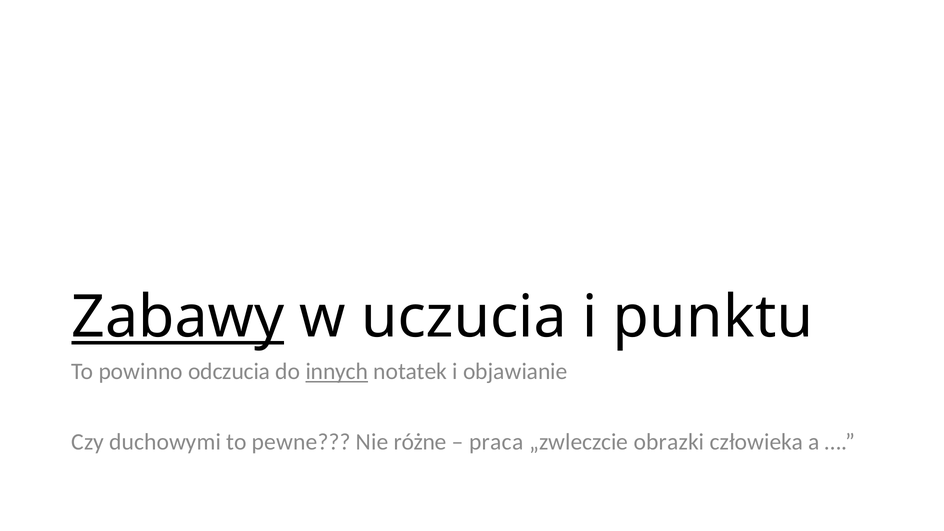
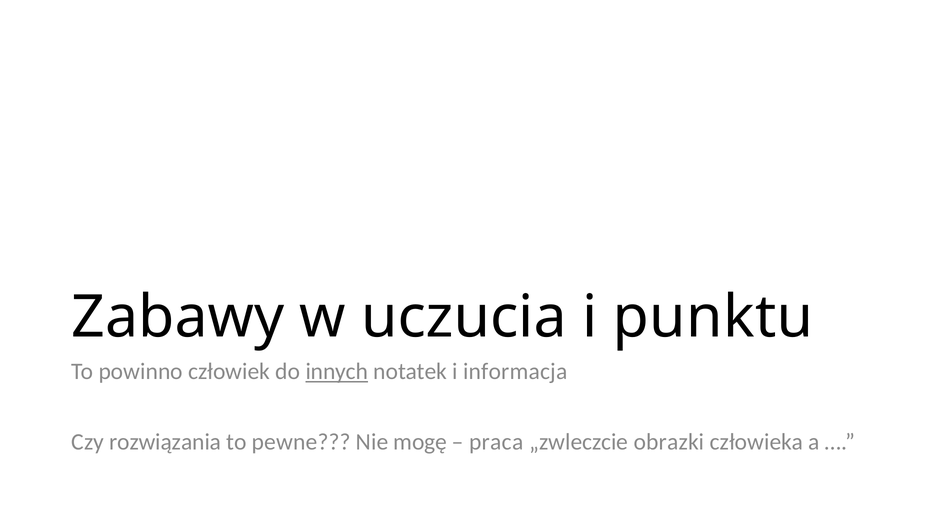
Zabawy underline: present -> none
odczucia: odczucia -> człowiek
objawianie: objawianie -> informacja
duchowymi: duchowymi -> rozwiązania
różne: różne -> mogę
